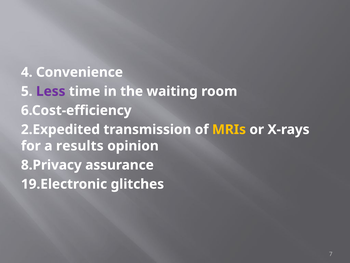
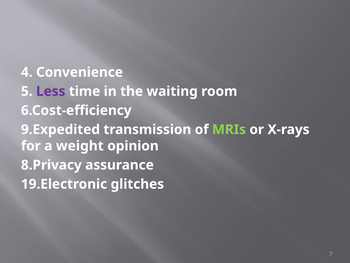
2.Expedited: 2.Expedited -> 9.Expedited
MRIs colour: yellow -> light green
results: results -> weight
